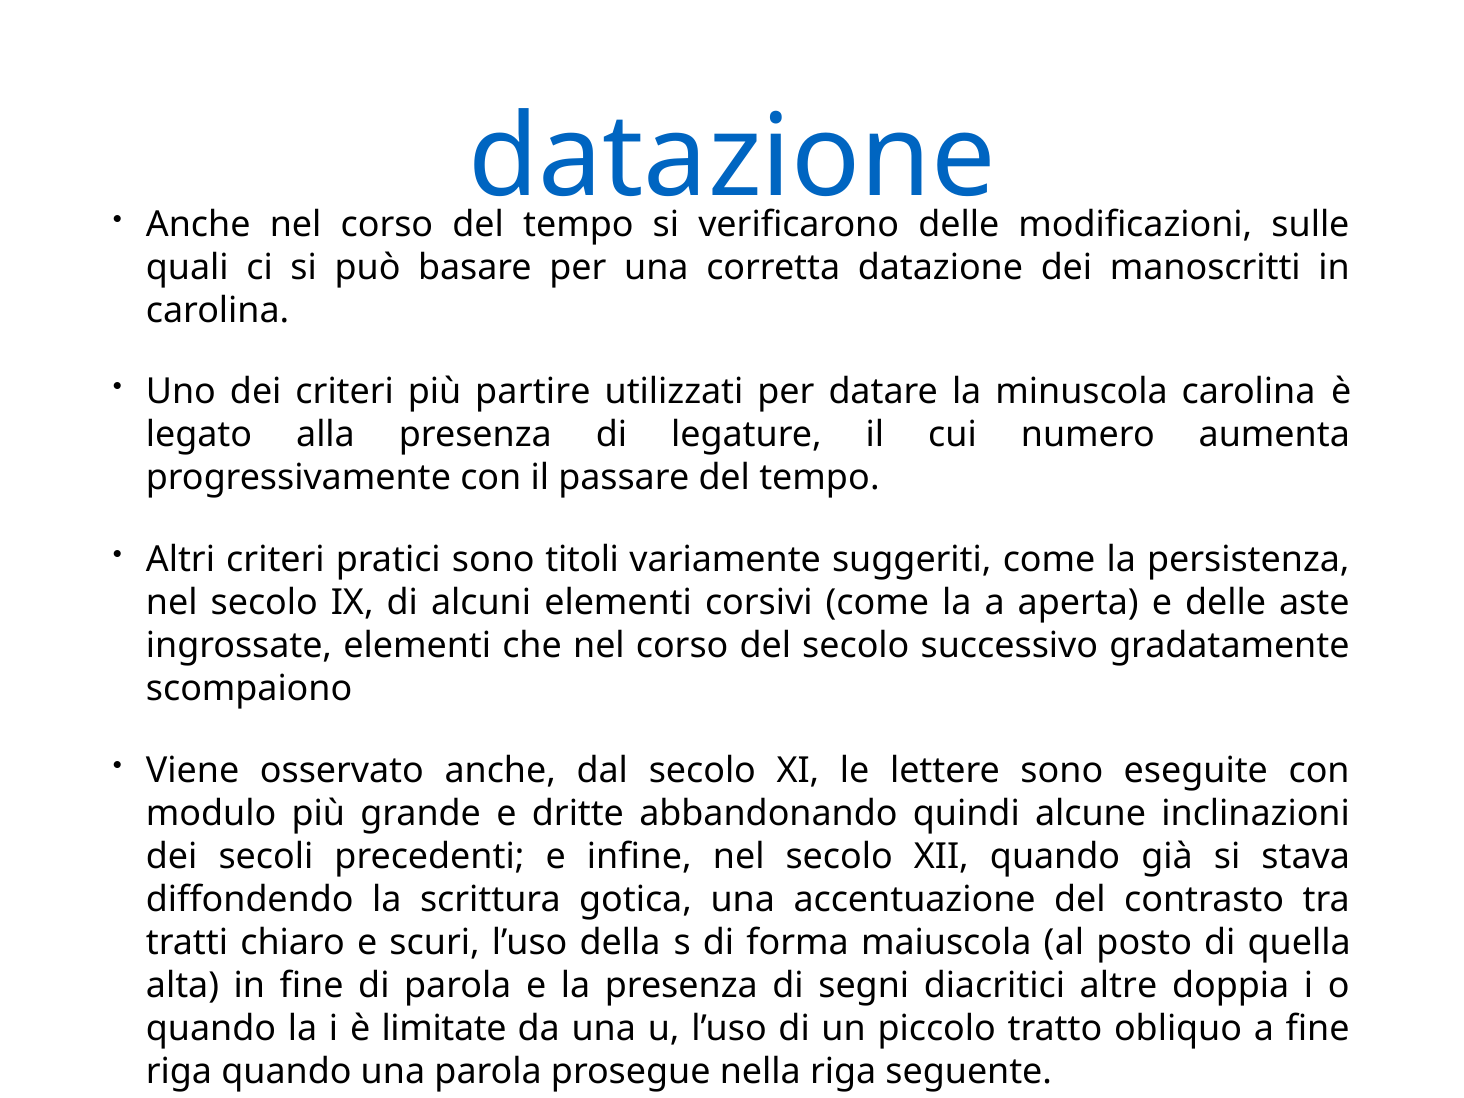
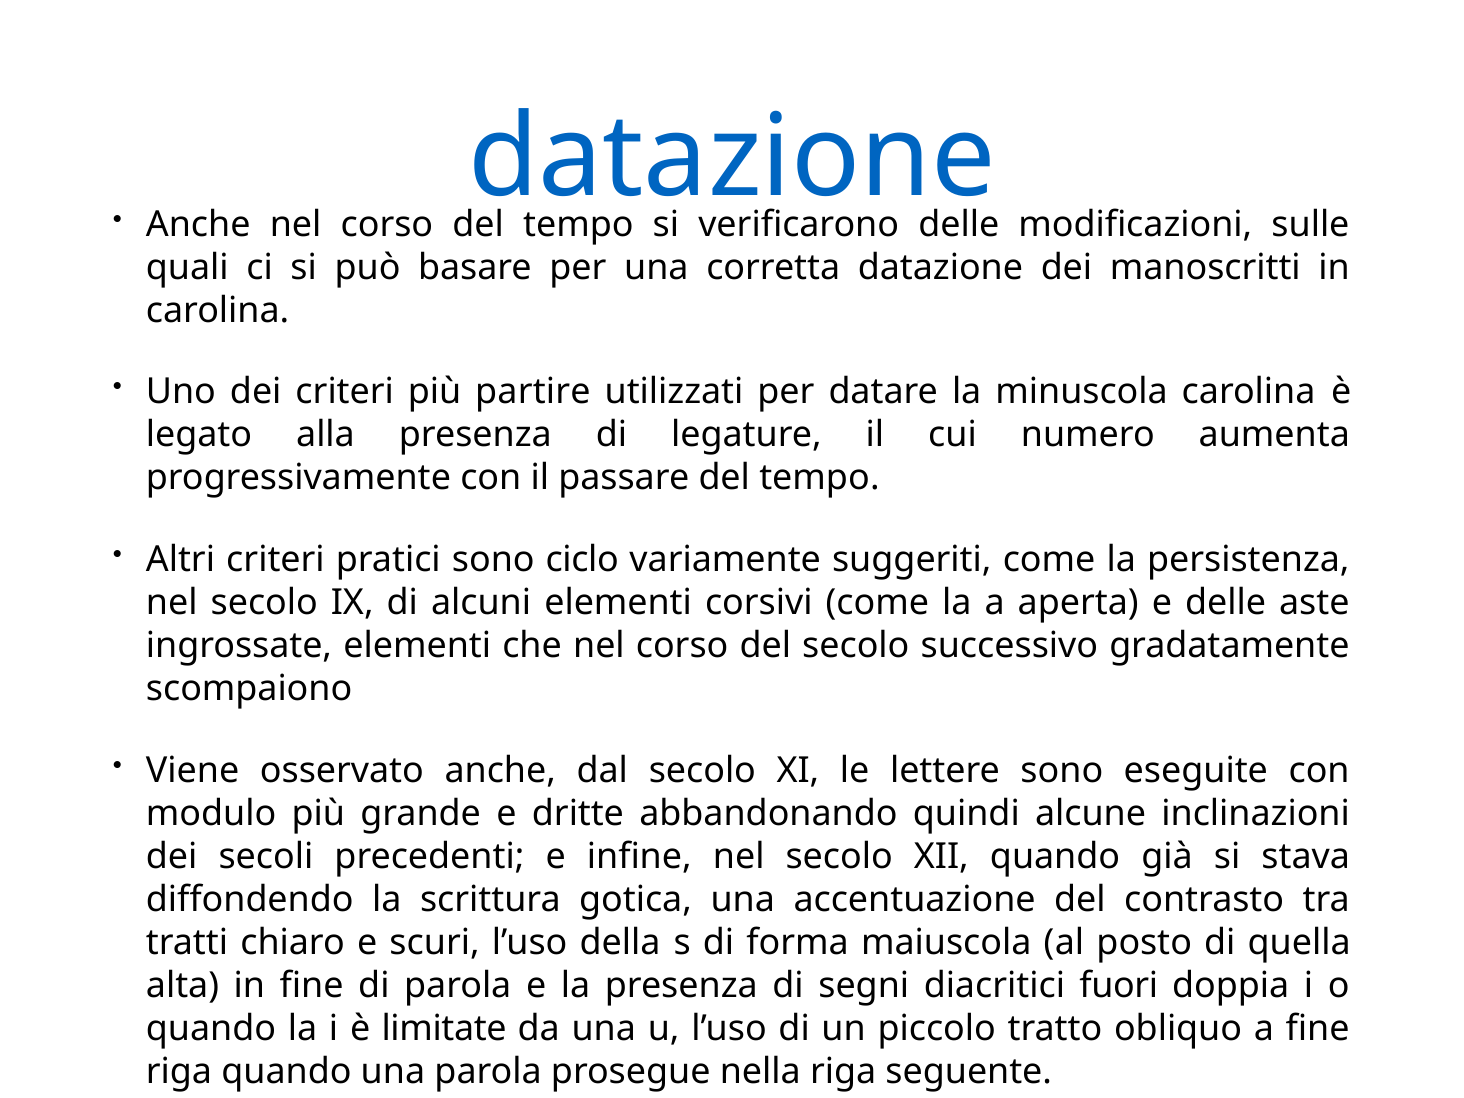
titoli: titoli -> ciclo
altre: altre -> fuori
